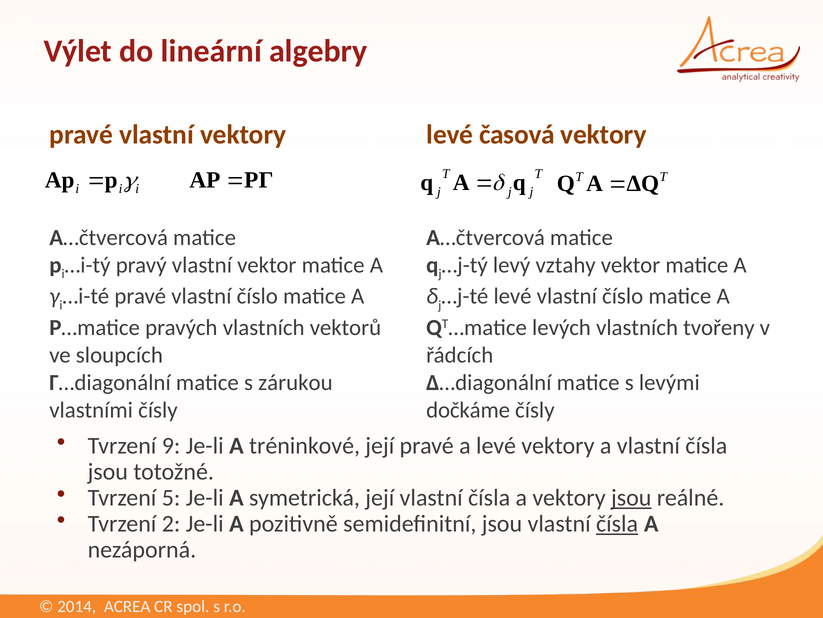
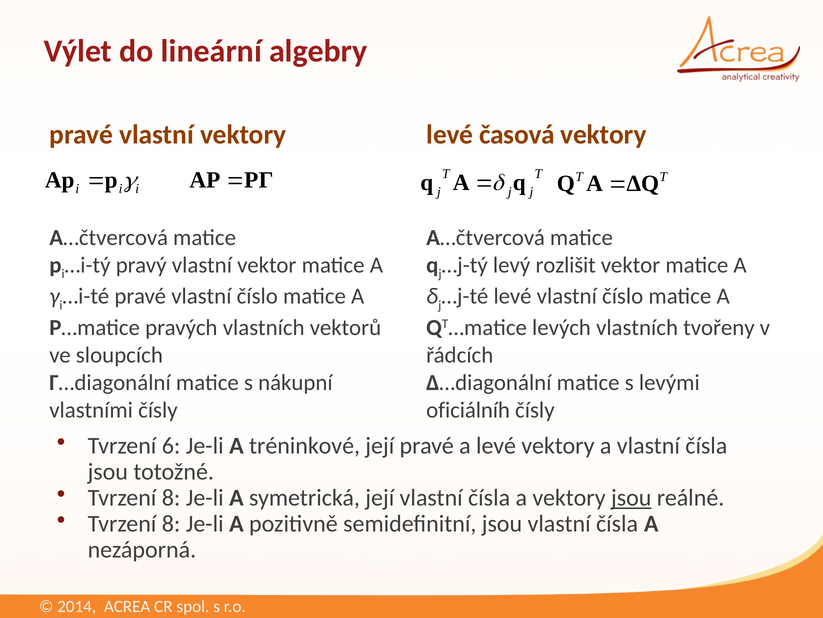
vztahy: vztahy -> rozlišit
zárukou: zárukou -> nákupní
dočkáme: dočkáme -> oficiálníh
9: 9 -> 6
5 at (171, 497): 5 -> 8
2 at (171, 523): 2 -> 8
čísla at (617, 523) underline: present -> none
